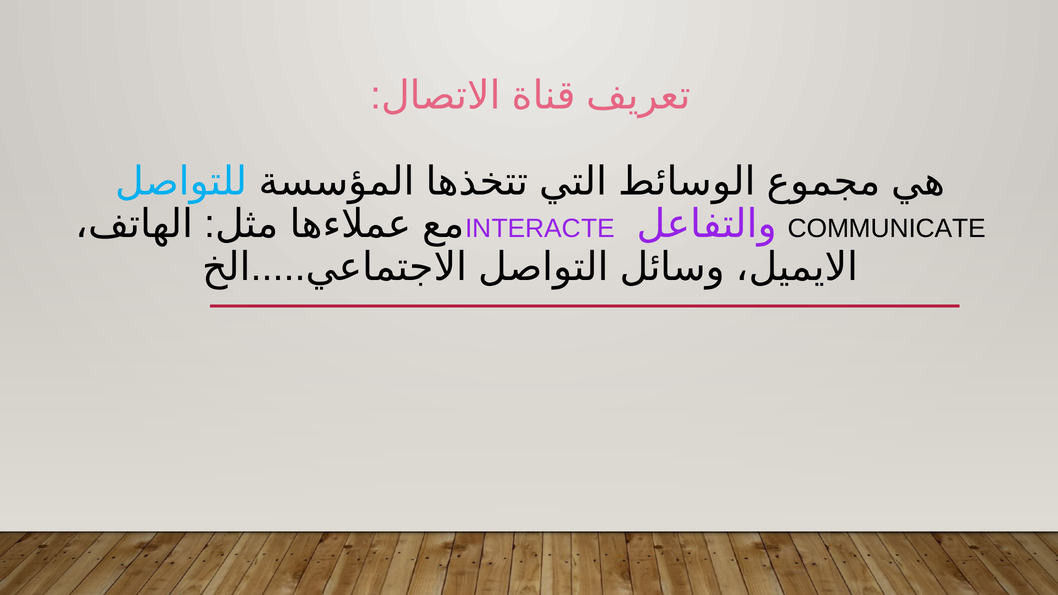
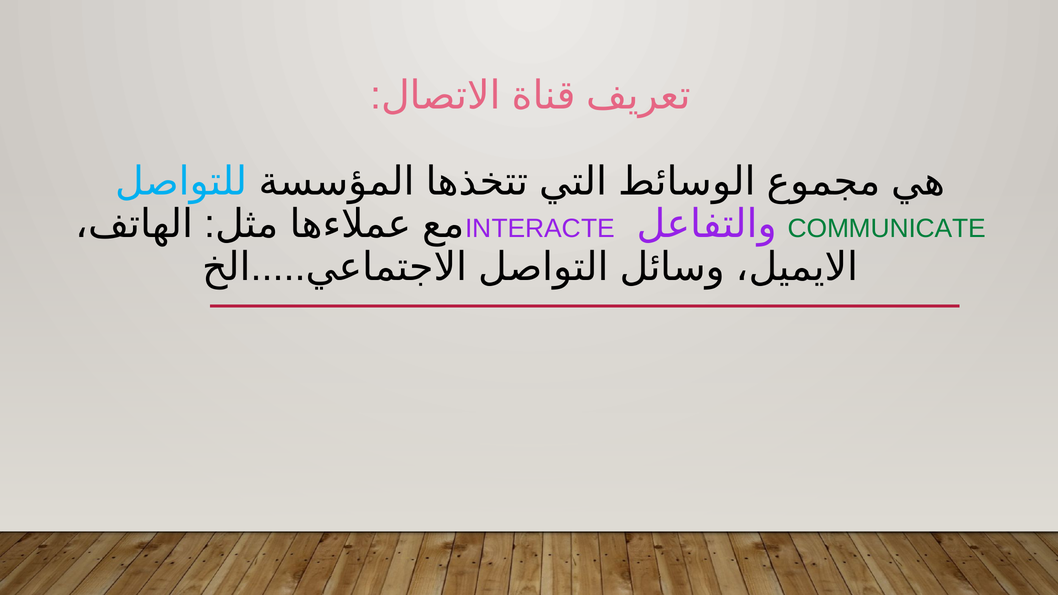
COMMUNICATE colour: black -> green
